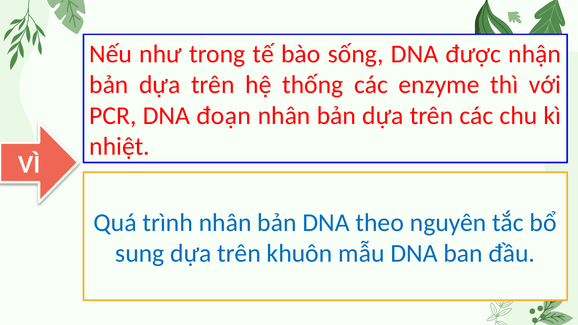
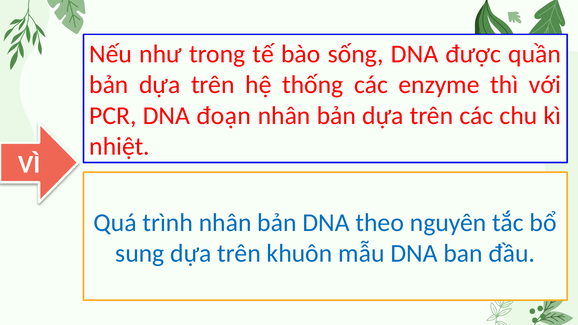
nhận: nhận -> quần
